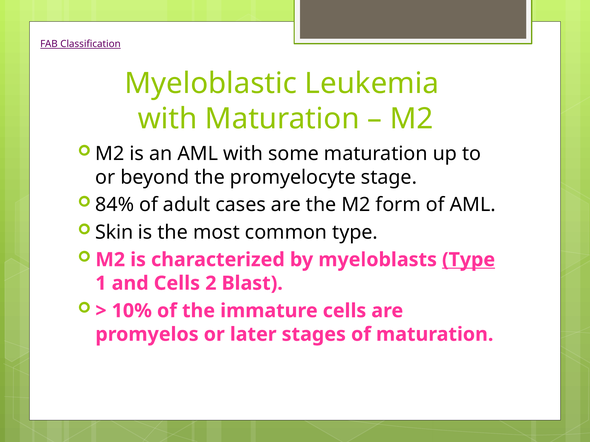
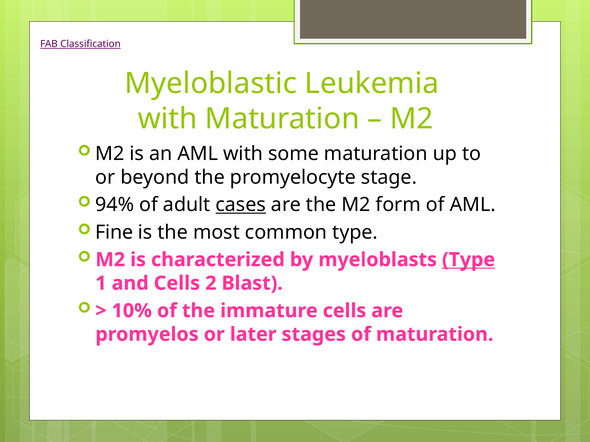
84%: 84% -> 94%
cases underline: none -> present
Skin: Skin -> Fine
